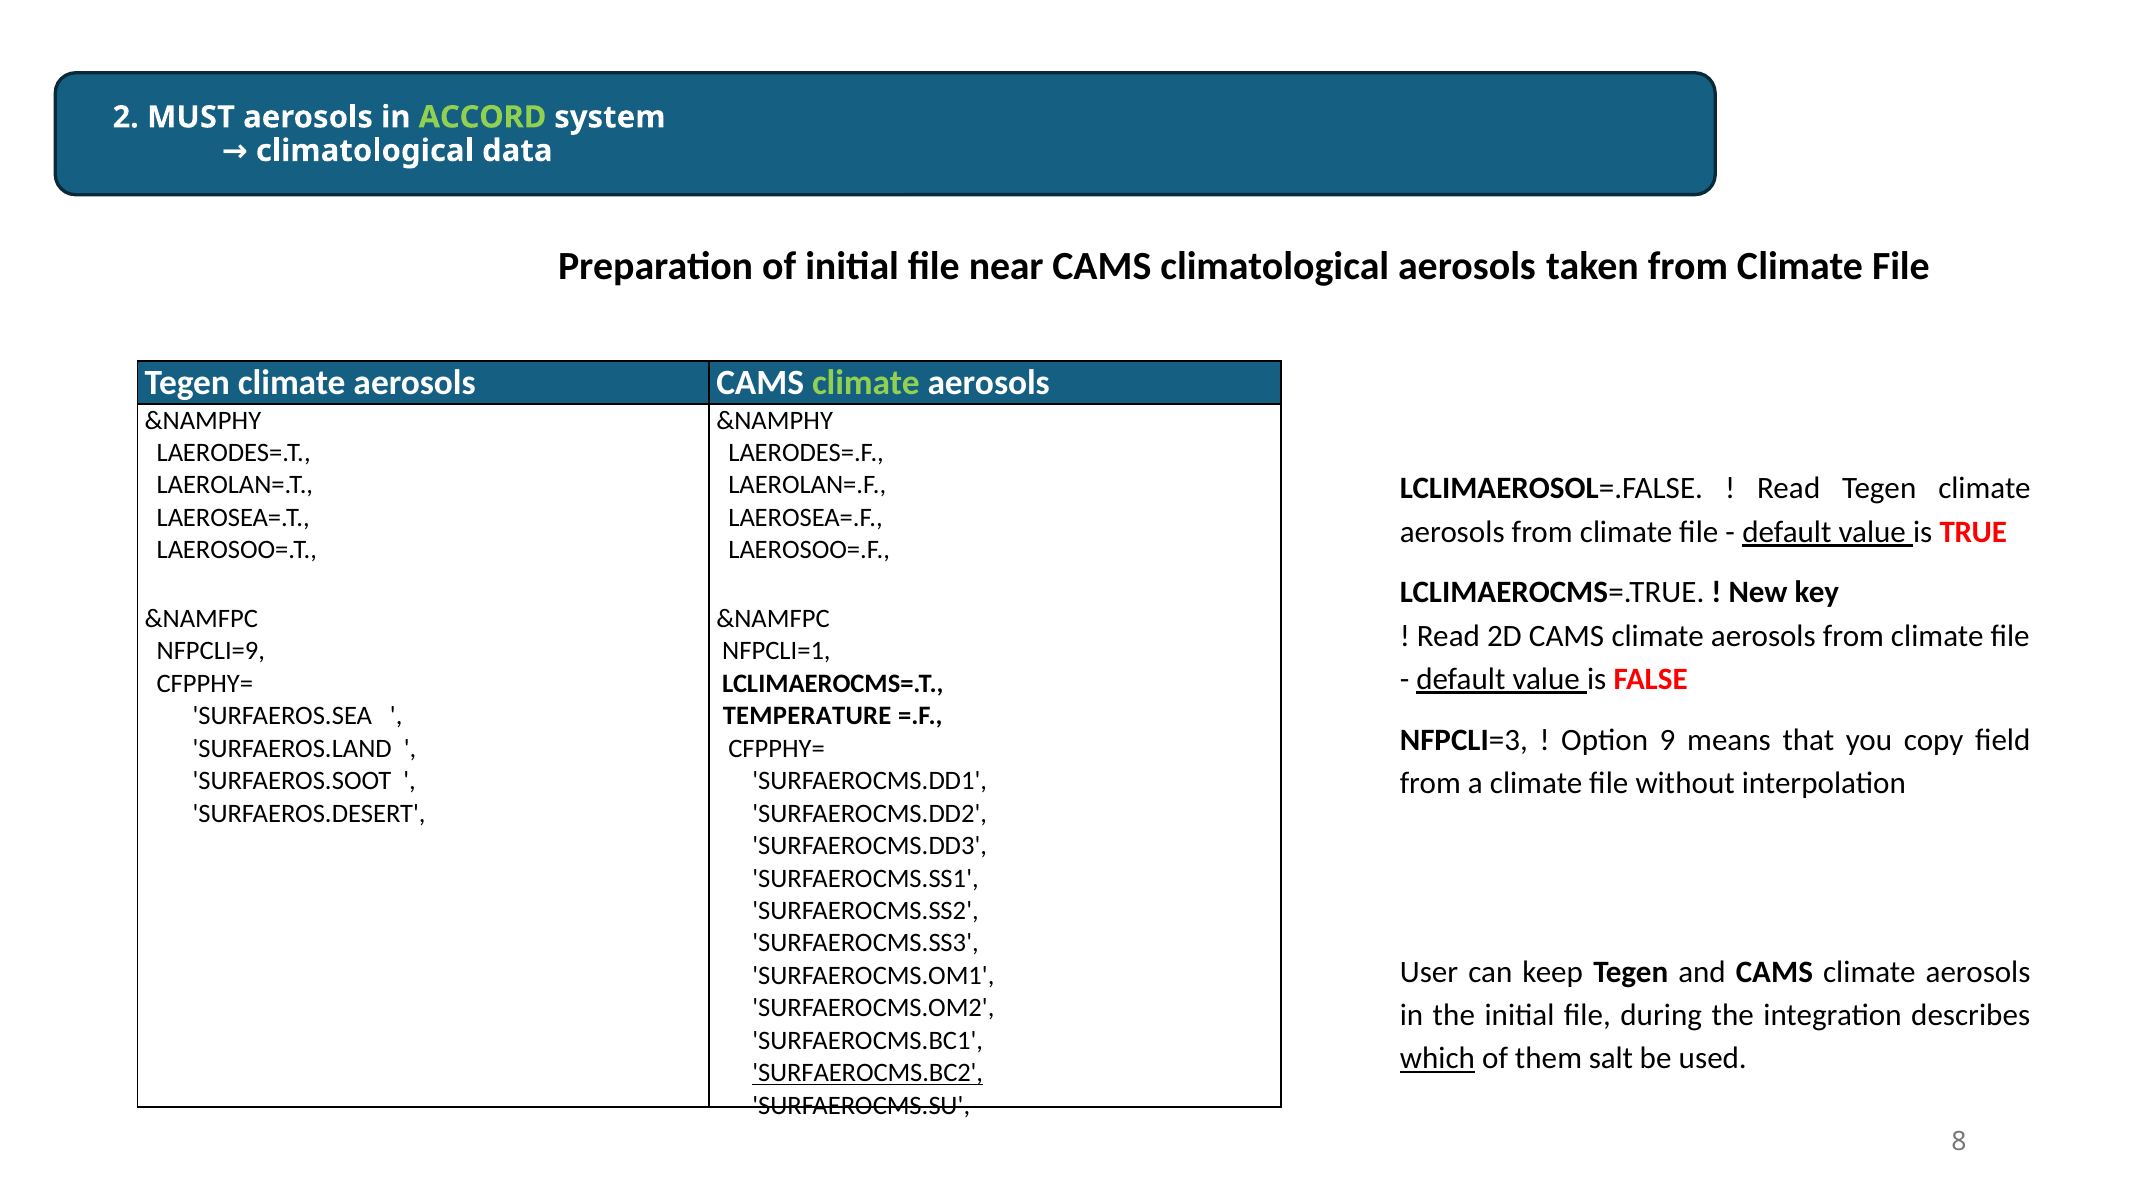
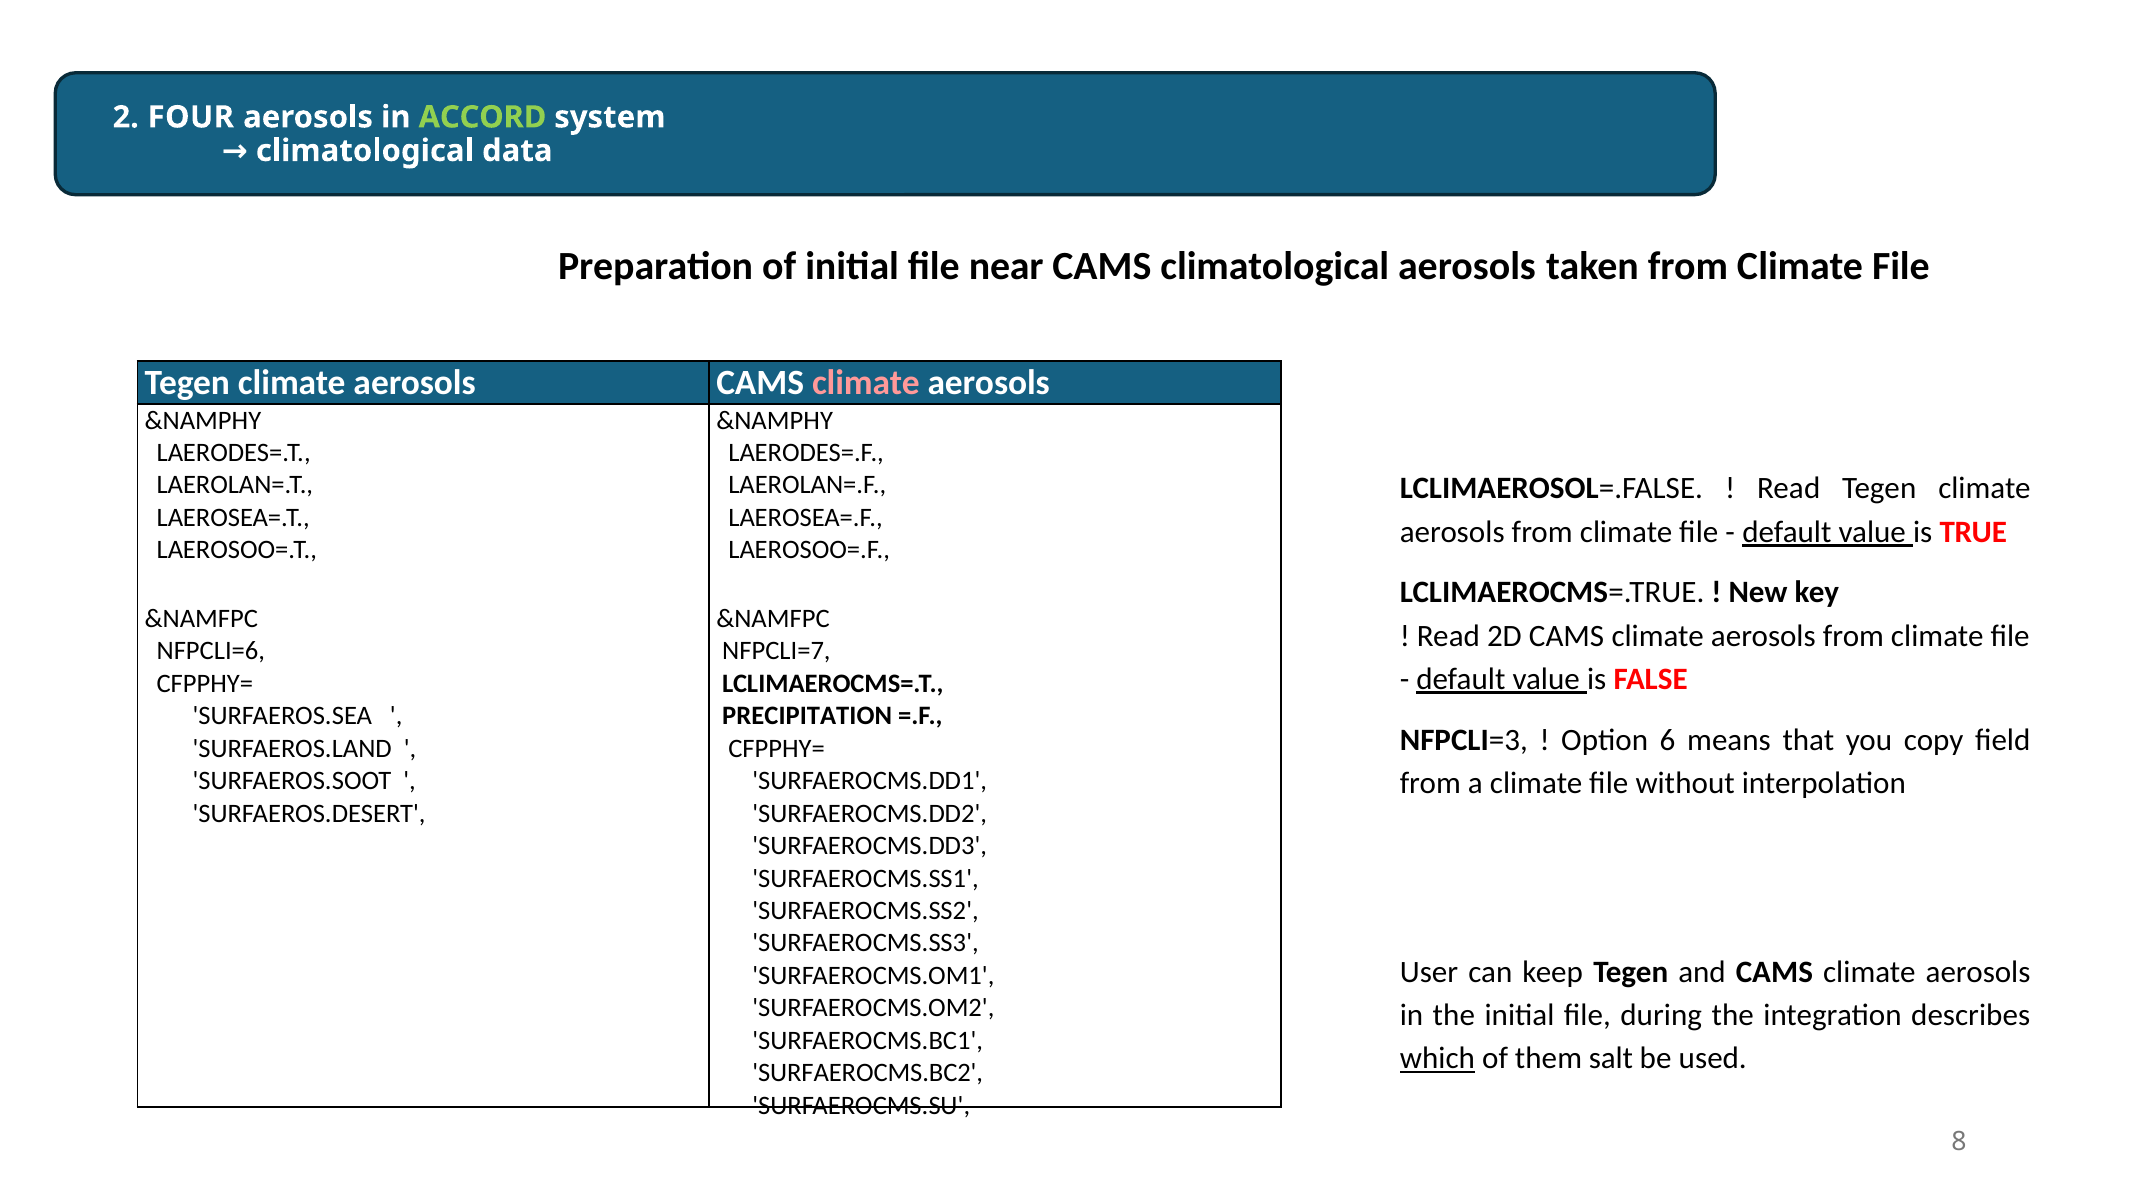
MUST: MUST -> FOUR
climate at (866, 383) colour: light green -> pink
NFPCLI=9: NFPCLI=9 -> NFPCLI=6
NFPCLI=1: NFPCLI=1 -> NFPCLI=7
TEMPERATURE: TEMPERATURE -> PRECIPITATION
9: 9 -> 6
SURFAEROCMS.BC2 underline: present -> none
